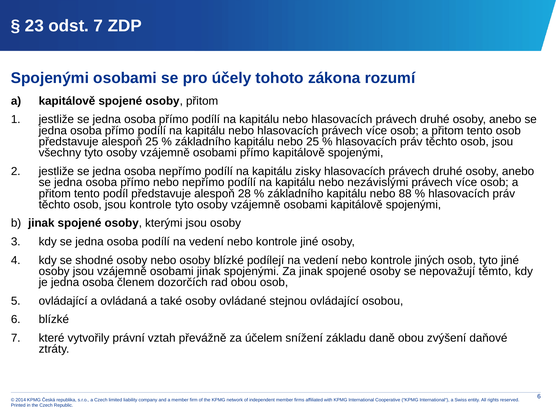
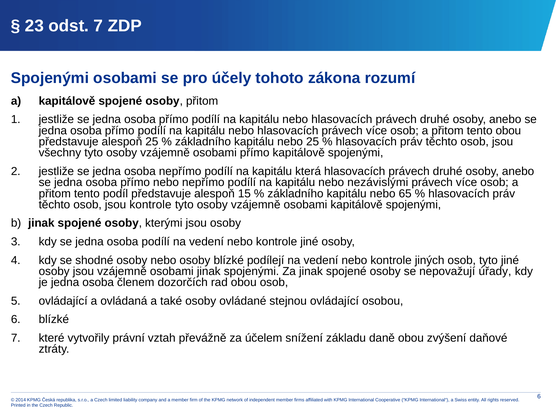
tento osob: osob -> obou
zisky: zisky -> která
28: 28 -> 15
88: 88 -> 65
těmto: těmto -> úřady
